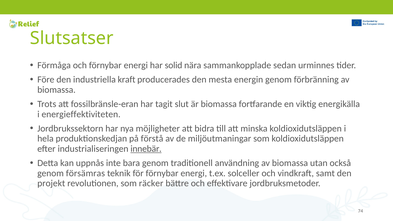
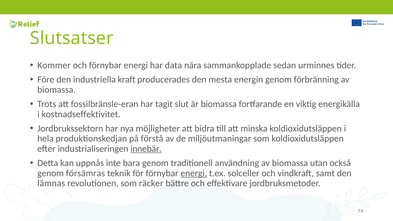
Förmåga: Förmåga -> Kommer
solid: solid -> data
energieffektiviteten: energieffektiviteten -> kostnadseffektivitet
energi at (194, 173) underline: none -> present
projekt: projekt -> lämnas
